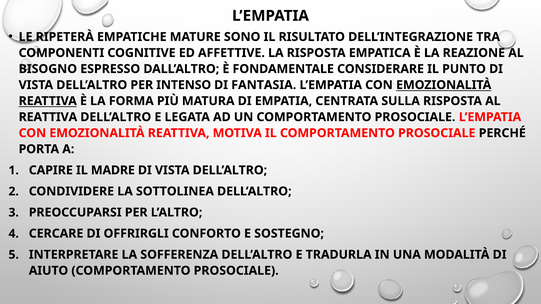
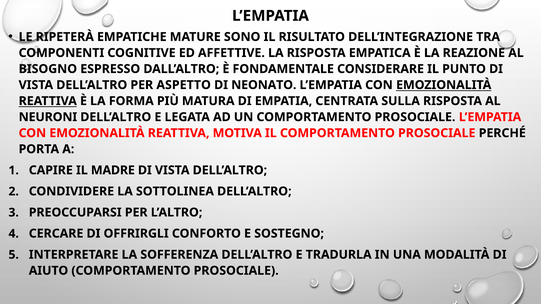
INTENSO: INTENSO -> ASPETTO
FANTASIA: FANTASIA -> NEONATO
REATTIVA at (48, 117): REATTIVA -> NEURONI
